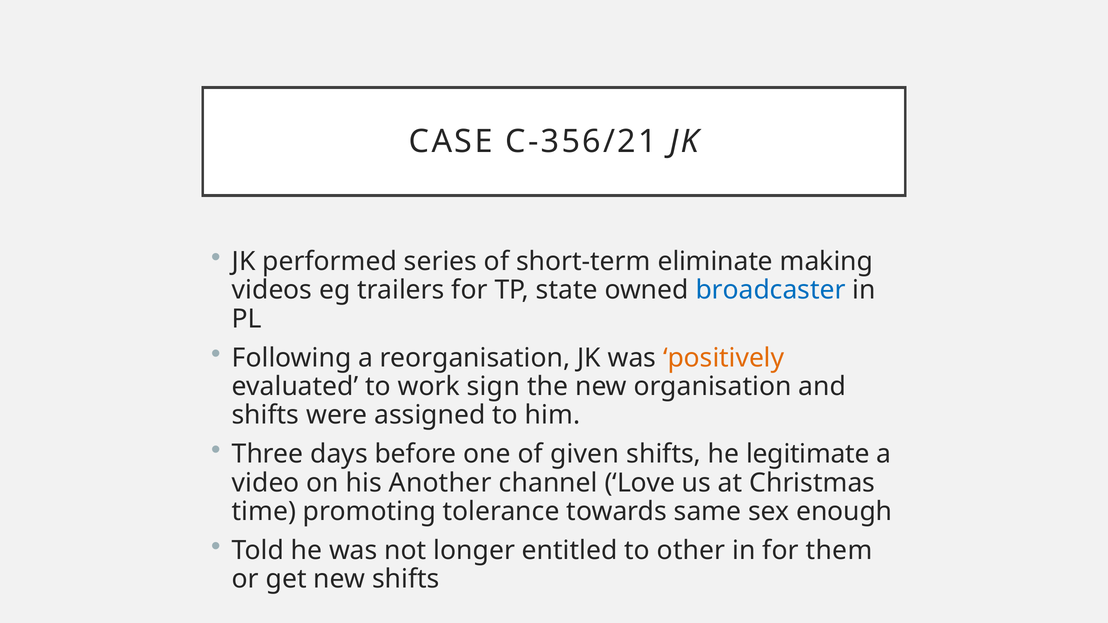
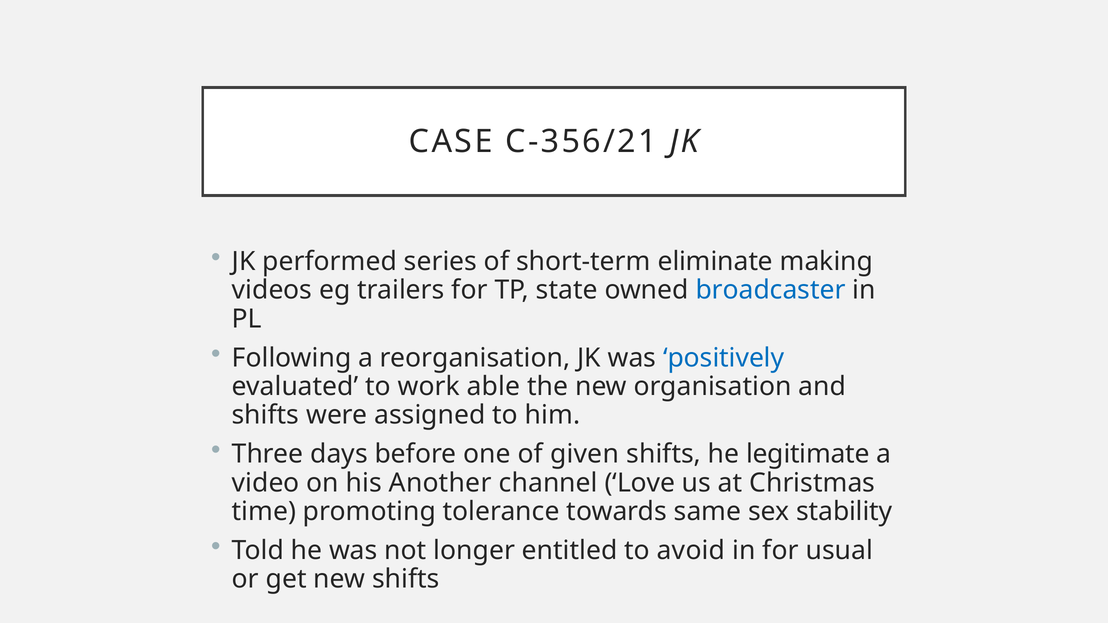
positively colour: orange -> blue
sign: sign -> able
enough: enough -> stability
other: other -> avoid
them: them -> usual
